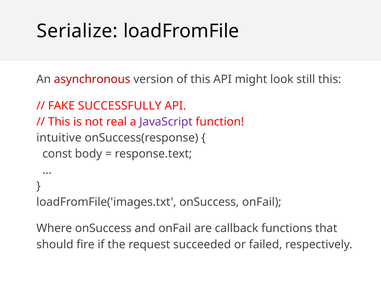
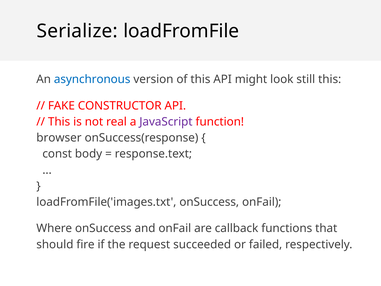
asynchronous colour: red -> blue
SUCCESSFULLY: SUCCESSFULLY -> CONSTRUCTOR
intuitive: intuitive -> browser
